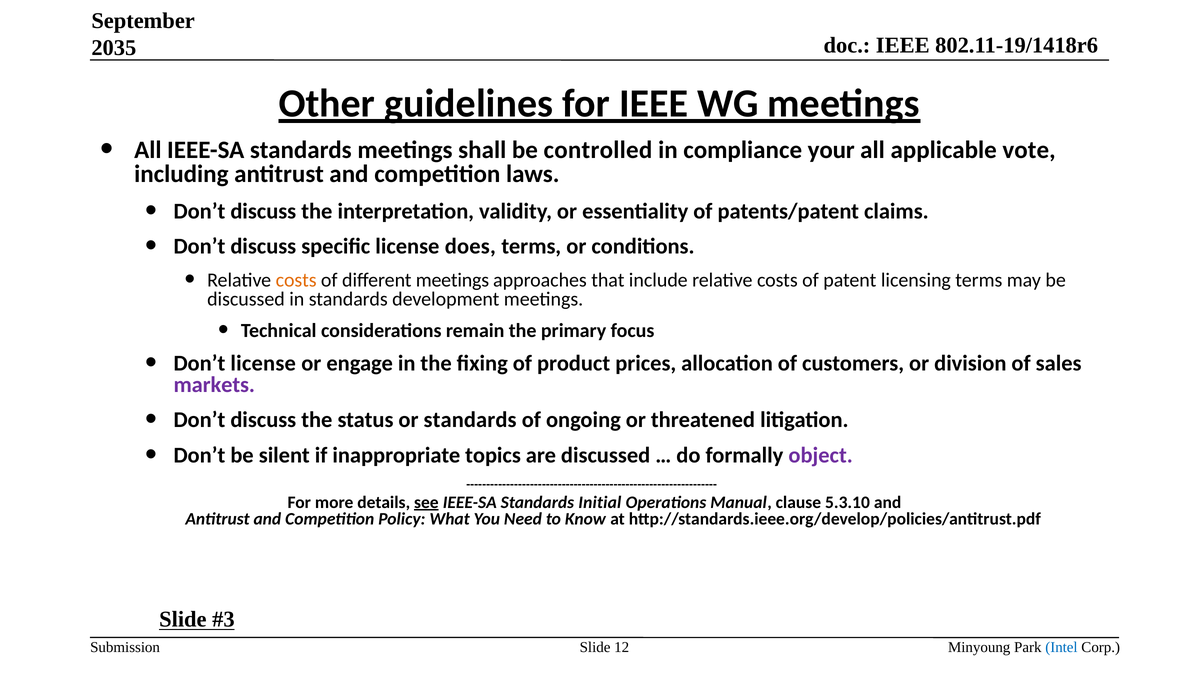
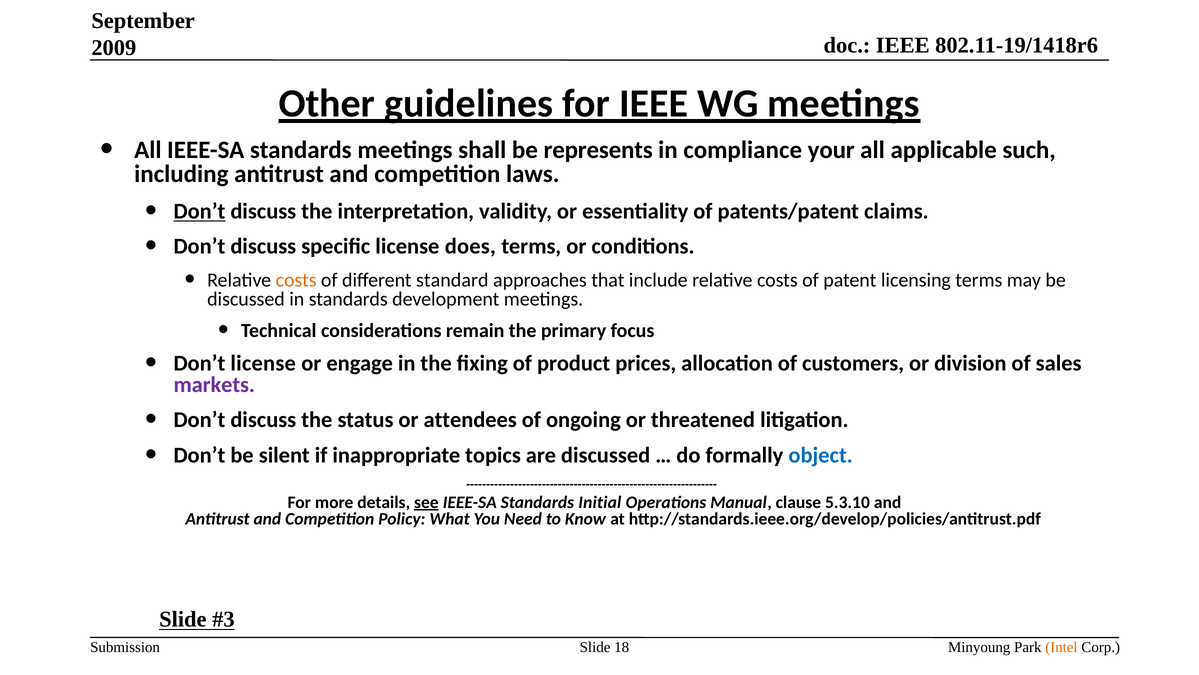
2035: 2035 -> 2009
controlled: controlled -> represents
vote: vote -> such
Don’t at (199, 211) underline: none -> present
different meetings: meetings -> standard
or standards: standards -> attendees
object colour: purple -> blue
12: 12 -> 18
Intel colour: blue -> orange
